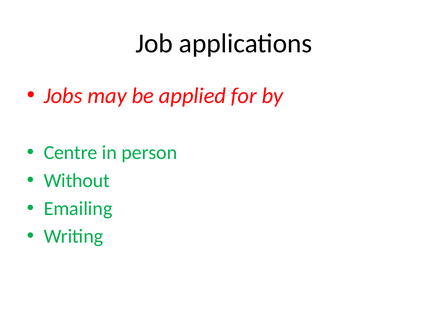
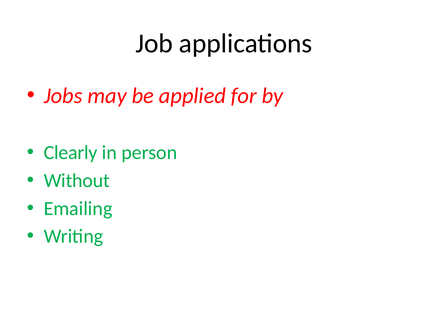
Centre: Centre -> Clearly
